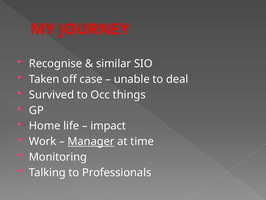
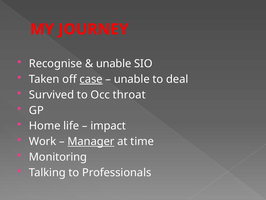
similar at (114, 64): similar -> unable
case underline: none -> present
things: things -> throat
